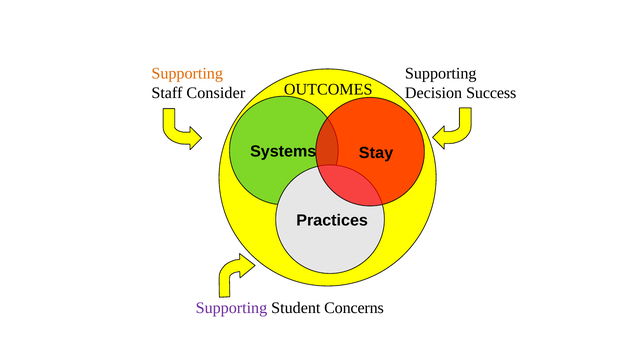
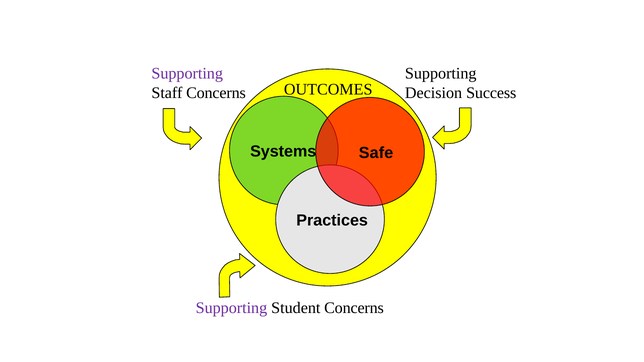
Supporting at (187, 73) colour: orange -> purple
Staff Consider: Consider -> Concerns
Stay: Stay -> Safe
